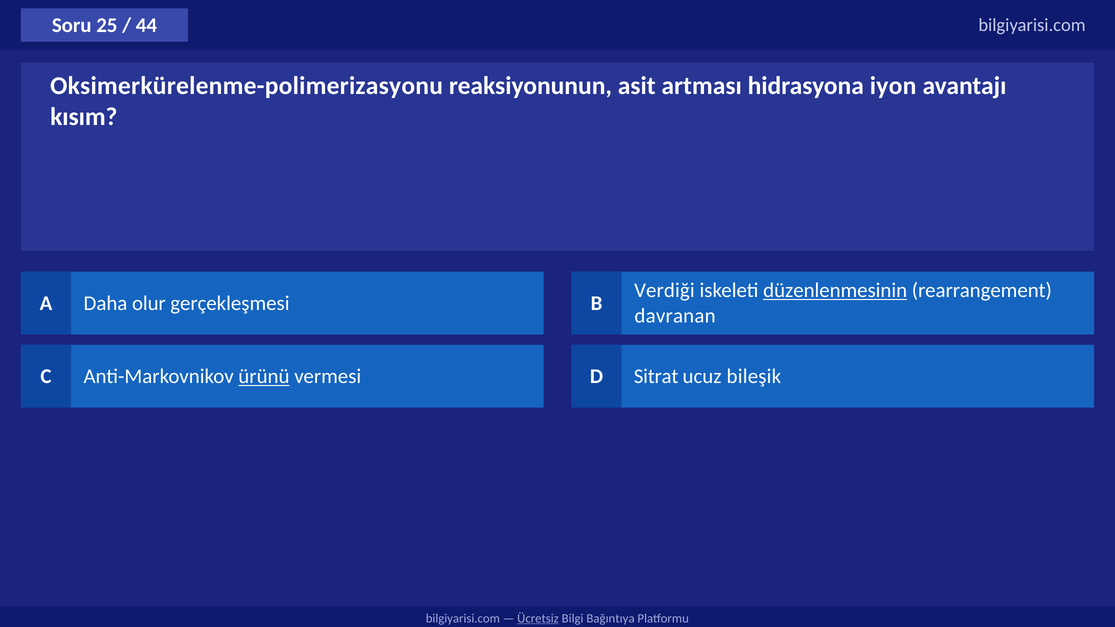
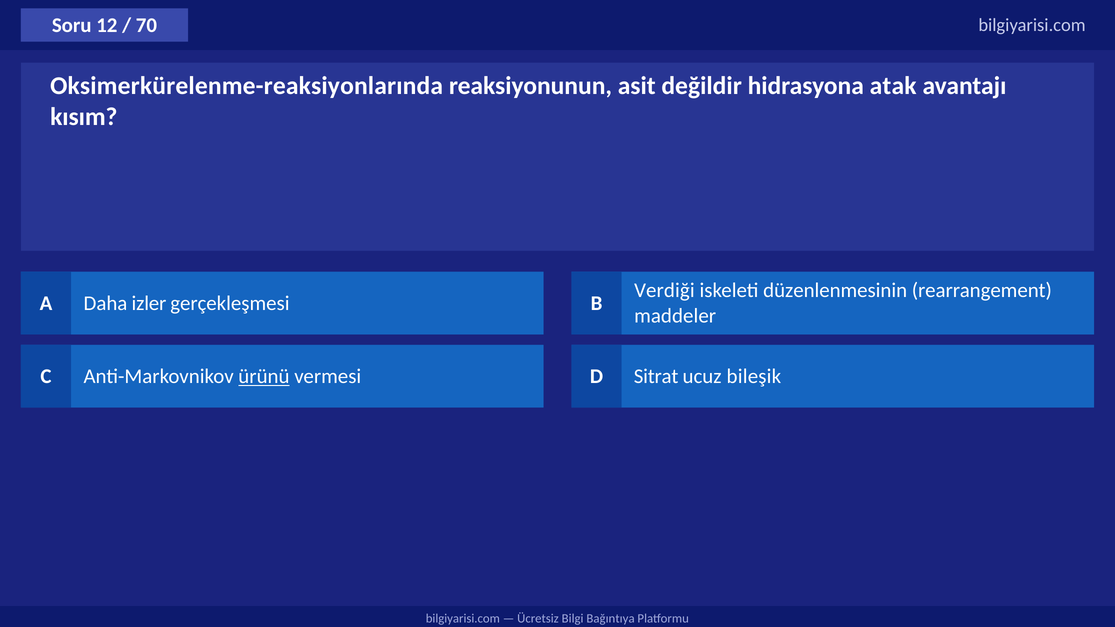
25: 25 -> 12
44: 44 -> 70
Oksimerkürelenme-polimerizasyonu: Oksimerkürelenme-polimerizasyonu -> Oksimerkürelenme-reaksiyonlarında
artması: artması -> değildir
iyon: iyon -> atak
düzenlenmesinin underline: present -> none
olur: olur -> izler
davranan: davranan -> maddeler
Ücretsiz underline: present -> none
